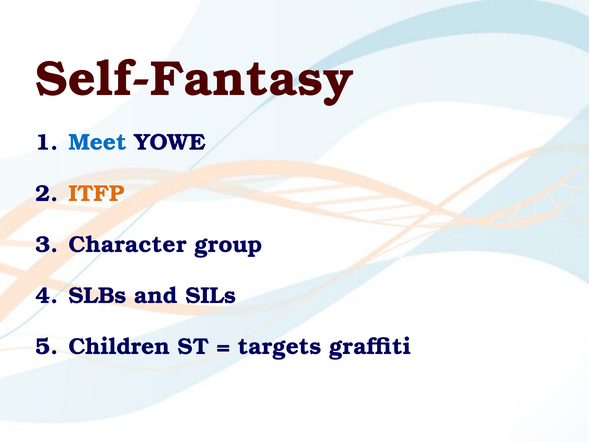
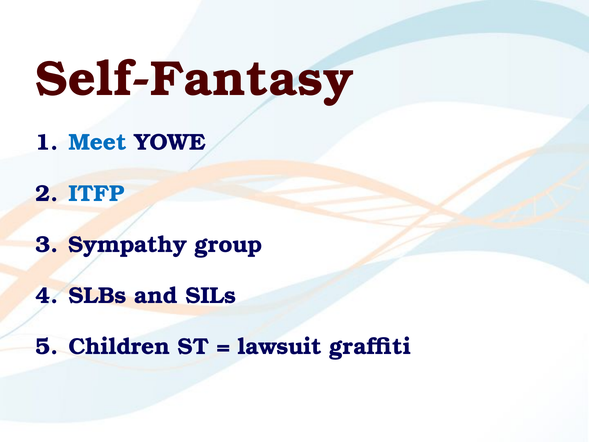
ITFP colour: orange -> blue
Character: Character -> Sympathy
targets: targets -> lawsuit
